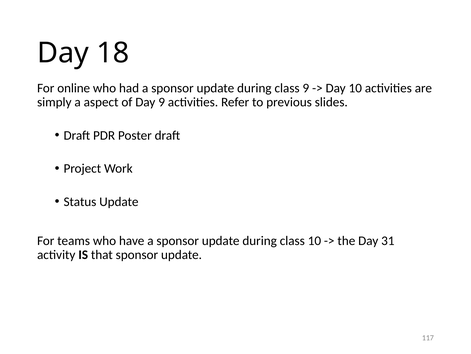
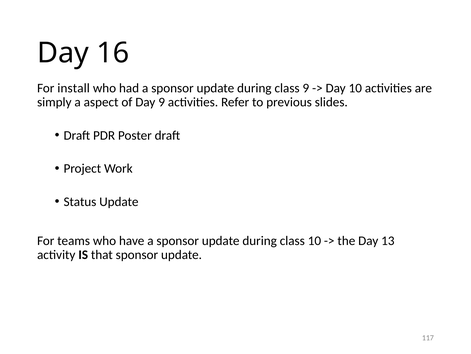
18: 18 -> 16
online: online -> install
31: 31 -> 13
